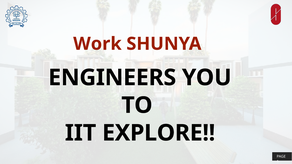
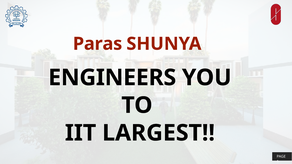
Work: Work -> Paras
EXPLORE: EXPLORE -> LARGEST
